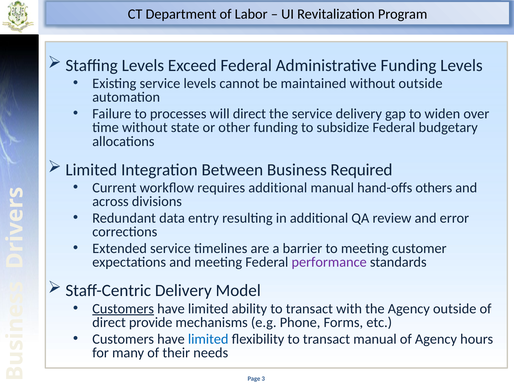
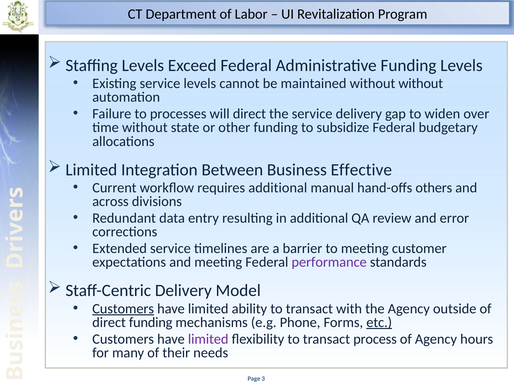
without outside: outside -> without
Required: Required -> Effective
direct provide: provide -> funding
etc underline: none -> present
limited at (208, 339) colour: blue -> purple
transact manual: manual -> process
